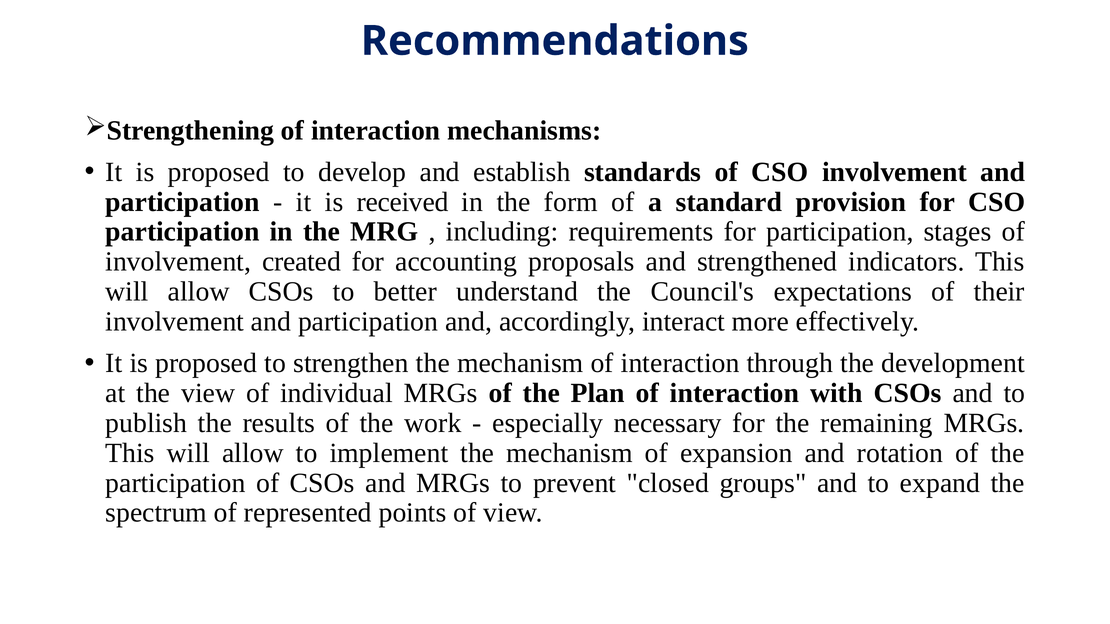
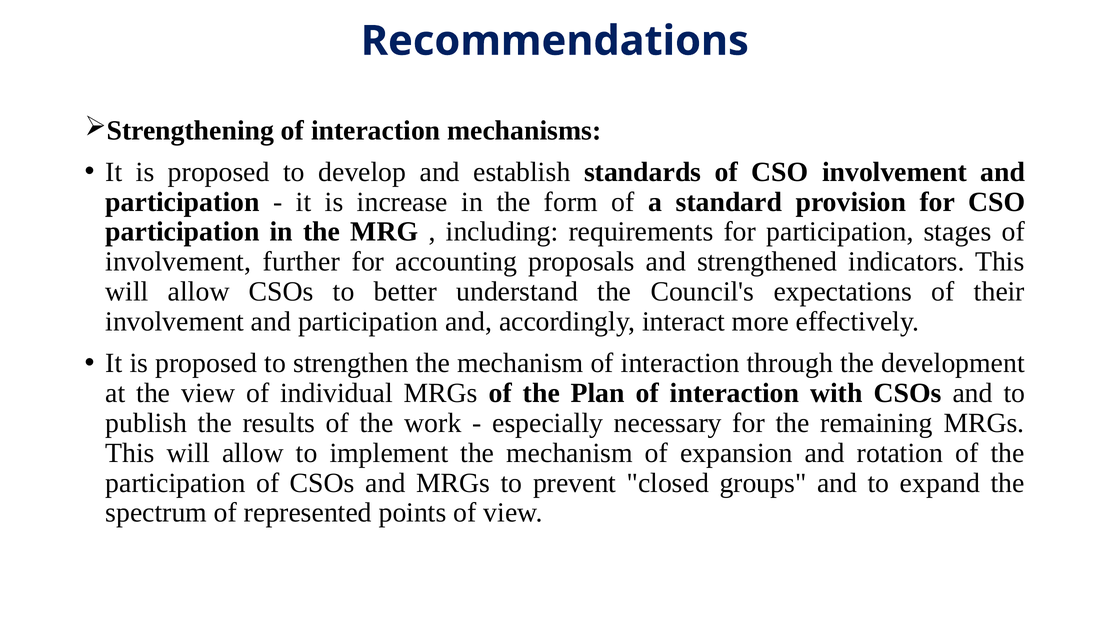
received: received -> increase
created: created -> further
